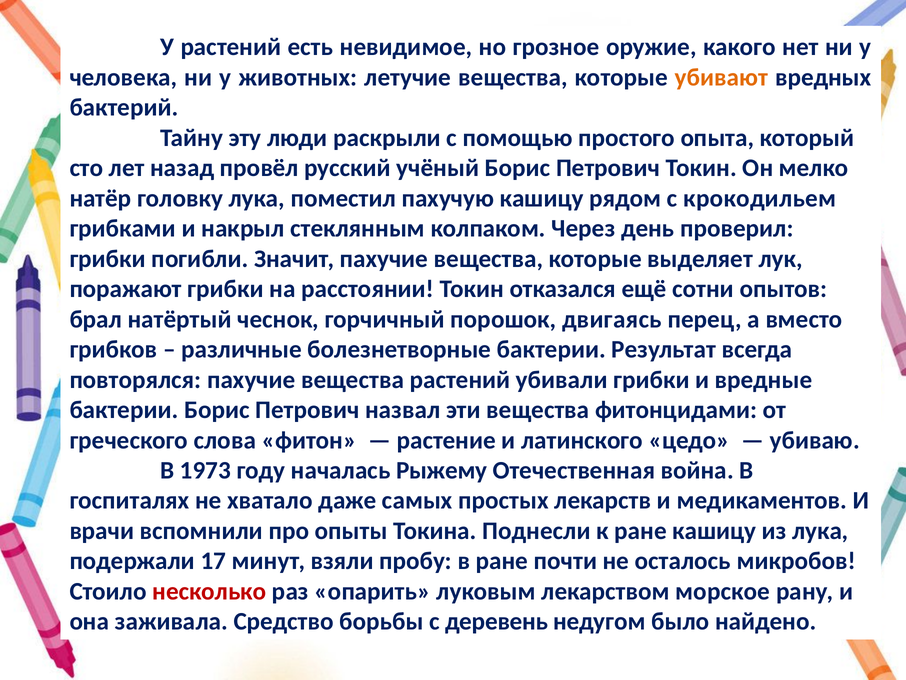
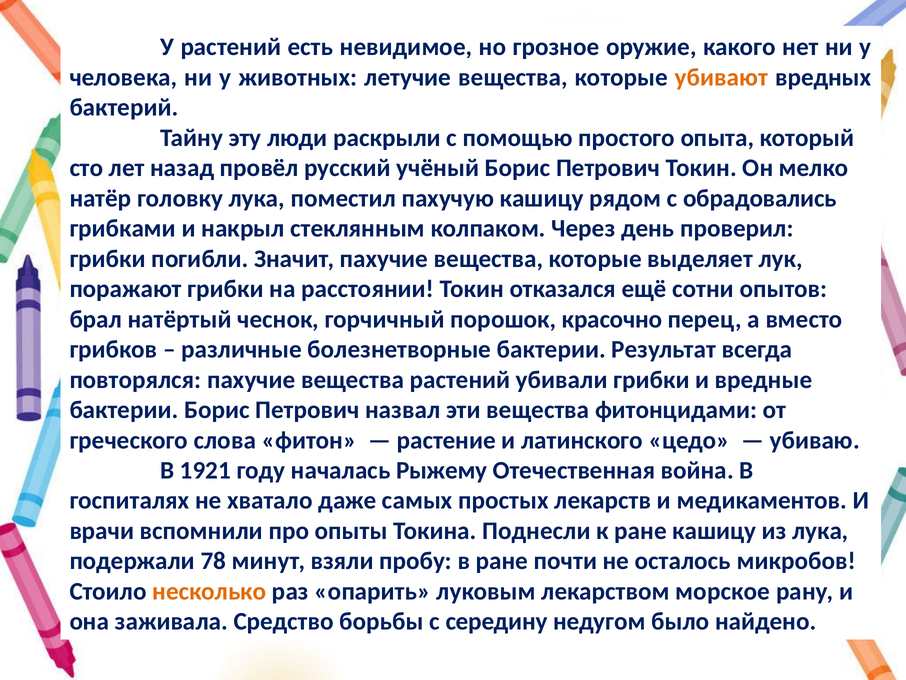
крокодильем: крокодильем -> обрадовались
двигаясь: двигаясь -> красочно
1973: 1973 -> 1921
17: 17 -> 78
несколько colour: red -> orange
деревень: деревень -> середину
